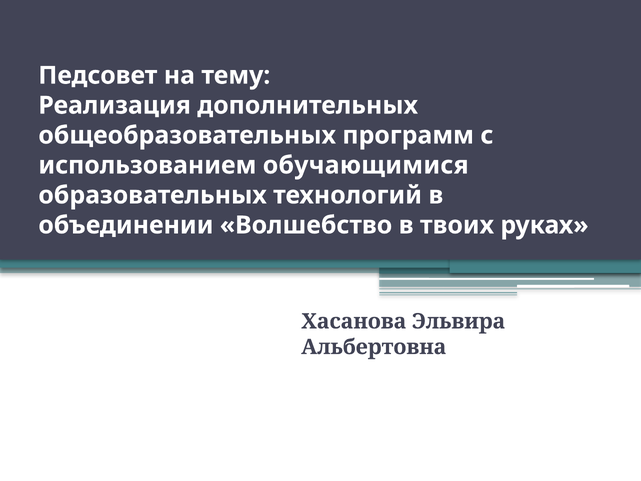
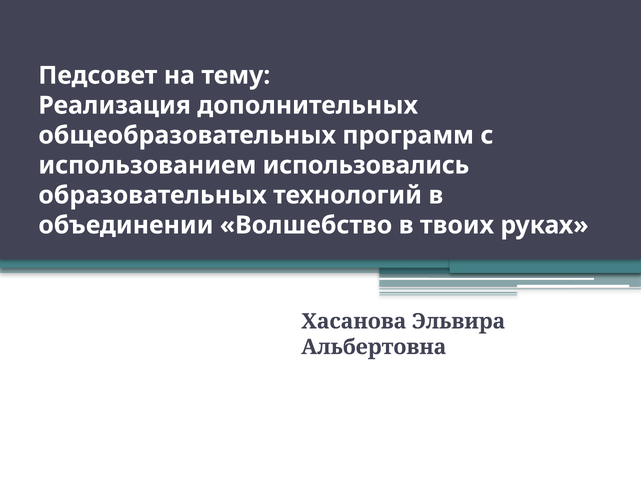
обучающимися: обучающимися -> использовались
